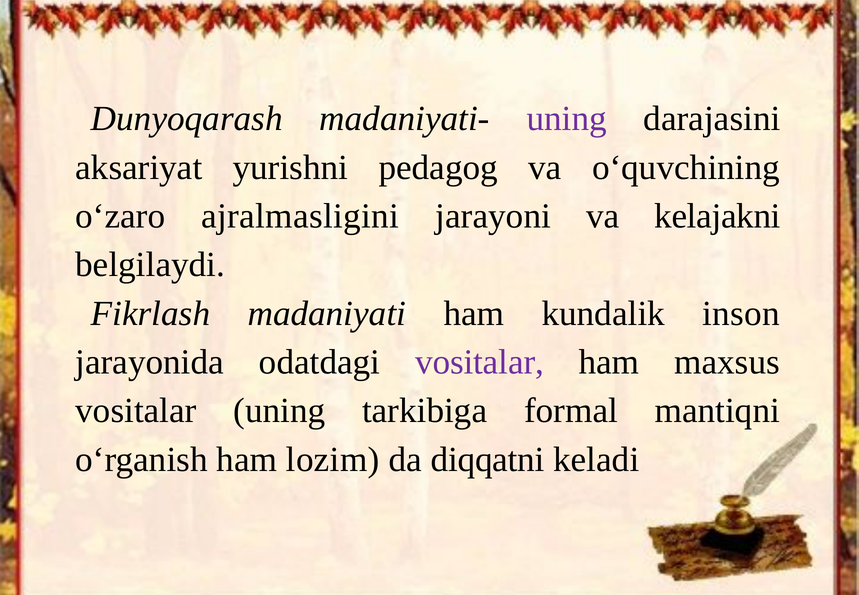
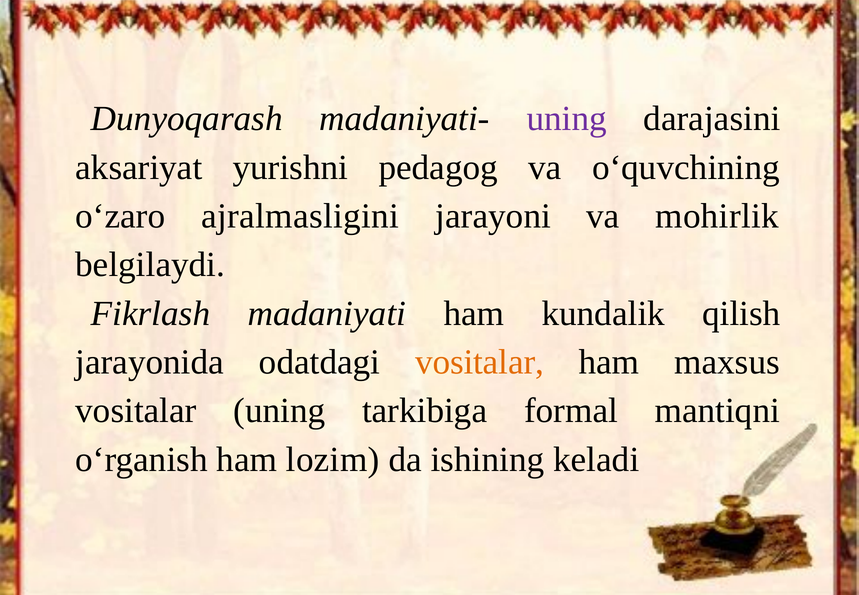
kelajakni: kelajakni -> mohirlik
inson: inson -> qilish
vositalar at (480, 362) colour: purple -> orange
diqqatni: diqqatni -> ishining
